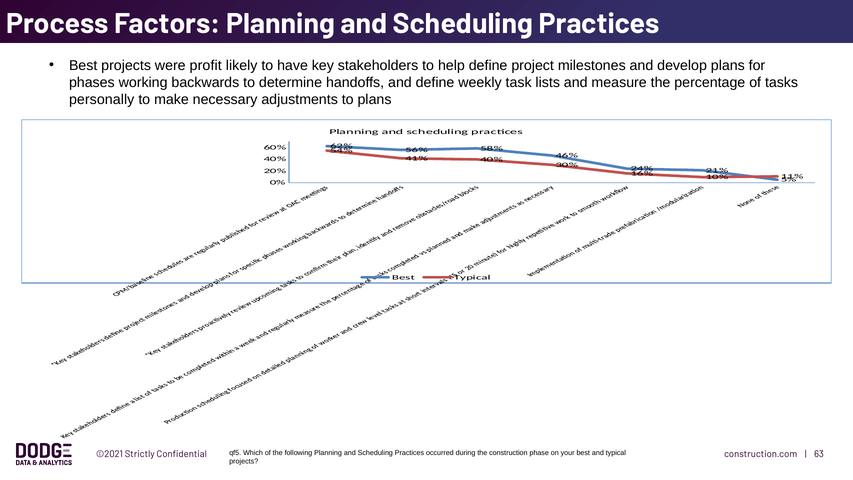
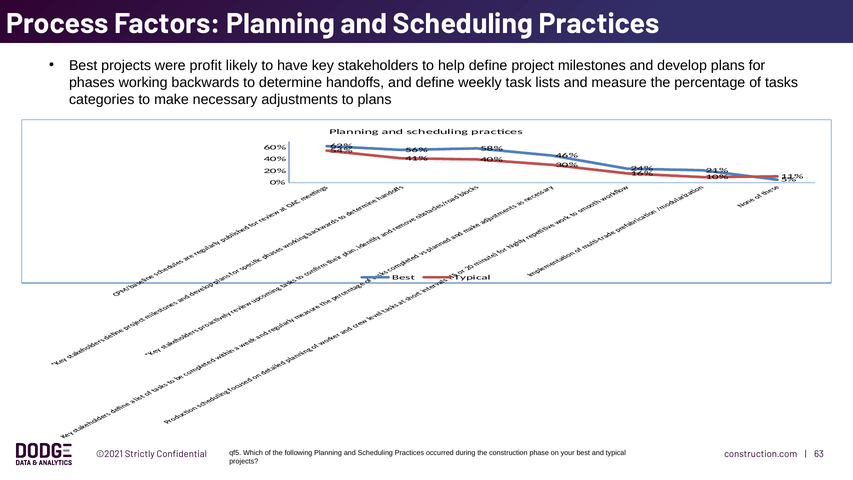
personally: personally -> categories
